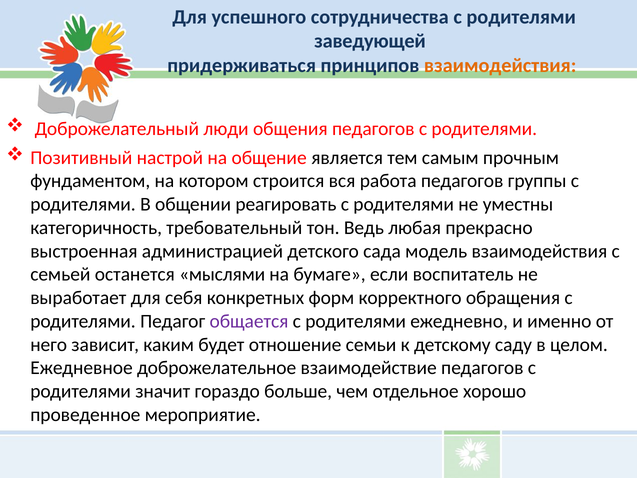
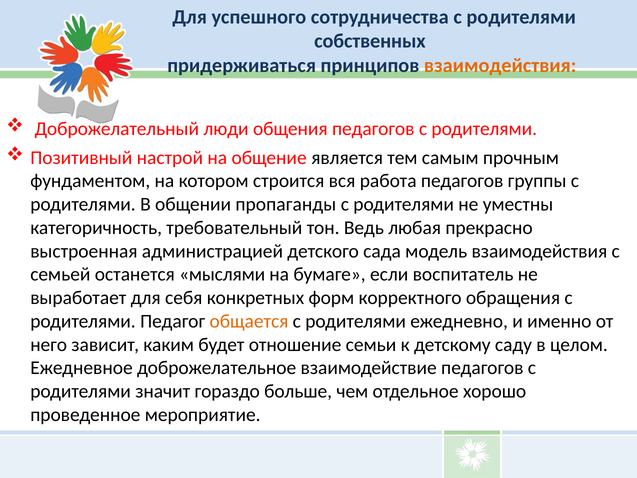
заведующей: заведующей -> собственных
реагировать: реагировать -> пропаганды
общается colour: purple -> orange
